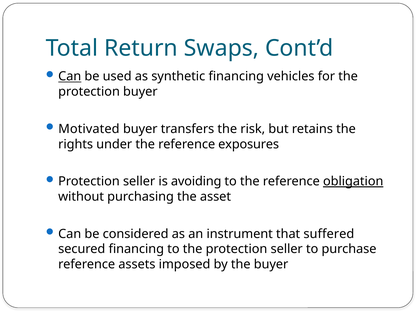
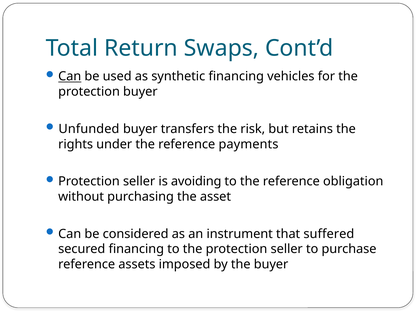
Motivated: Motivated -> Unfunded
exposures: exposures -> payments
obligation underline: present -> none
